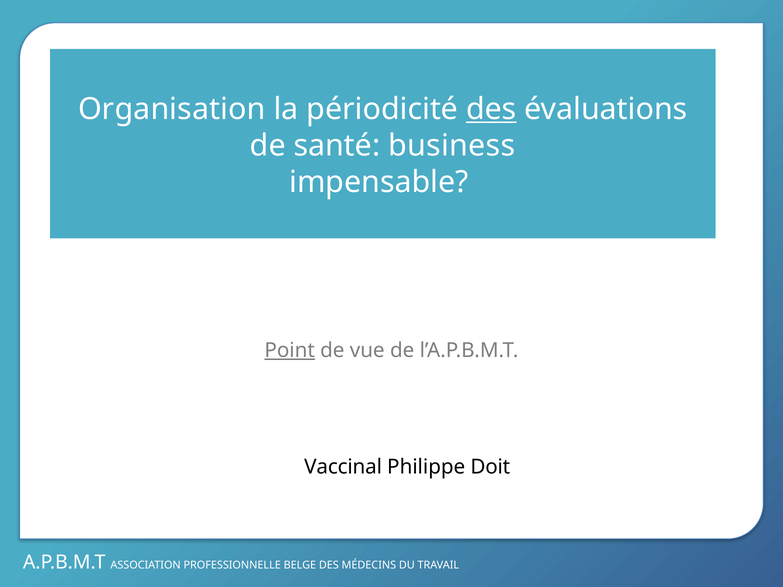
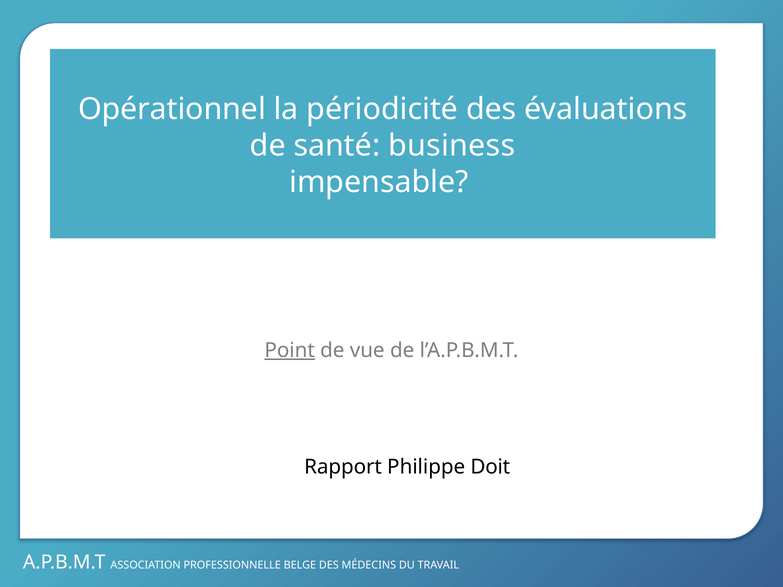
Organisation: Organisation -> Opérationnel
des at (491, 109) underline: present -> none
Vaccinal: Vaccinal -> Rapport
